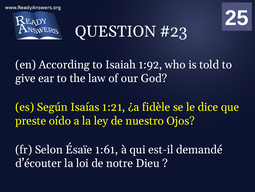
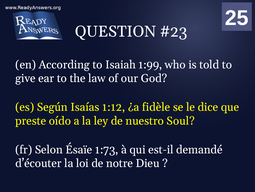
1:92: 1:92 -> 1:99
1:21: 1:21 -> 1:12
Ojos: Ojos -> Soul
1:61: 1:61 -> 1:73
